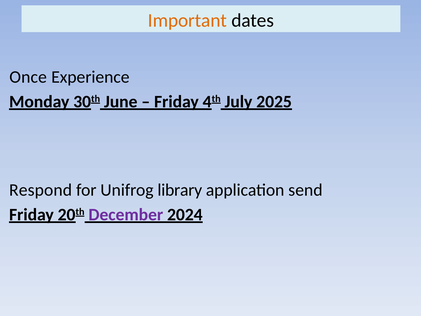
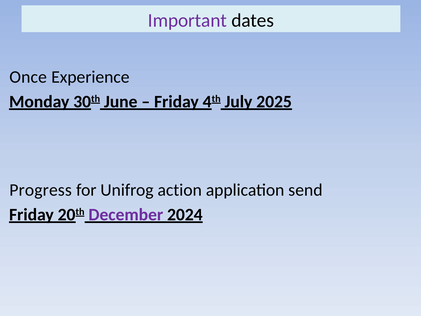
Important colour: orange -> purple
Respond: Respond -> Progress
library: library -> action
